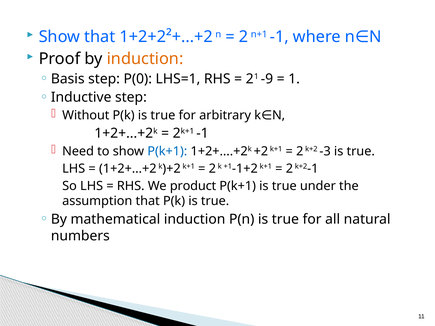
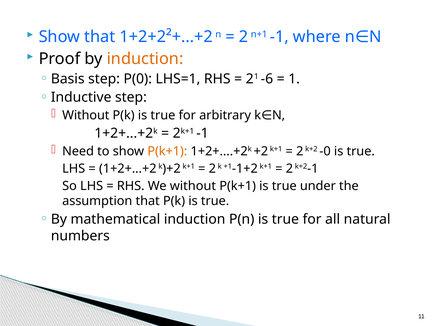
-9: -9 -> -6
P(k+1 at (167, 151) colour: blue -> orange
-3: -3 -> -0
We product: product -> without
